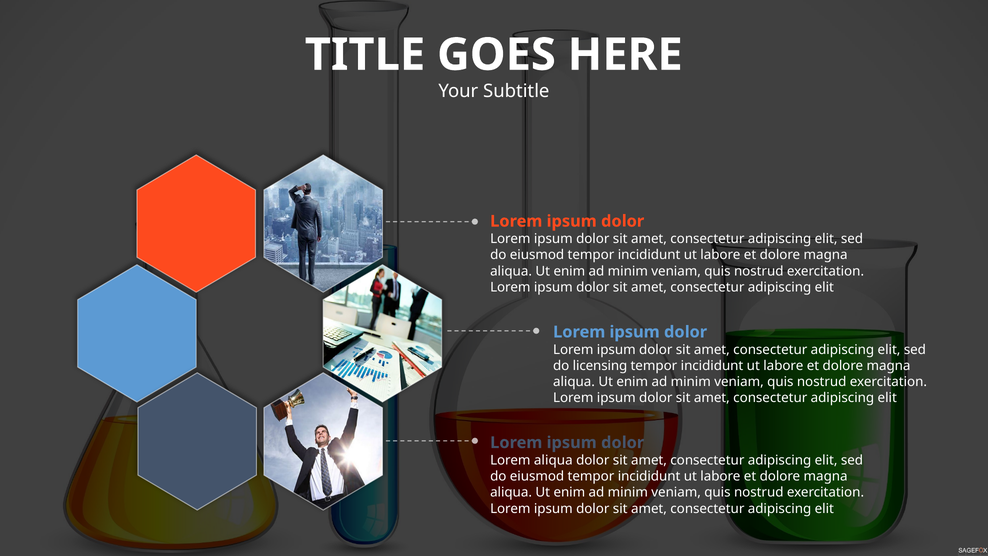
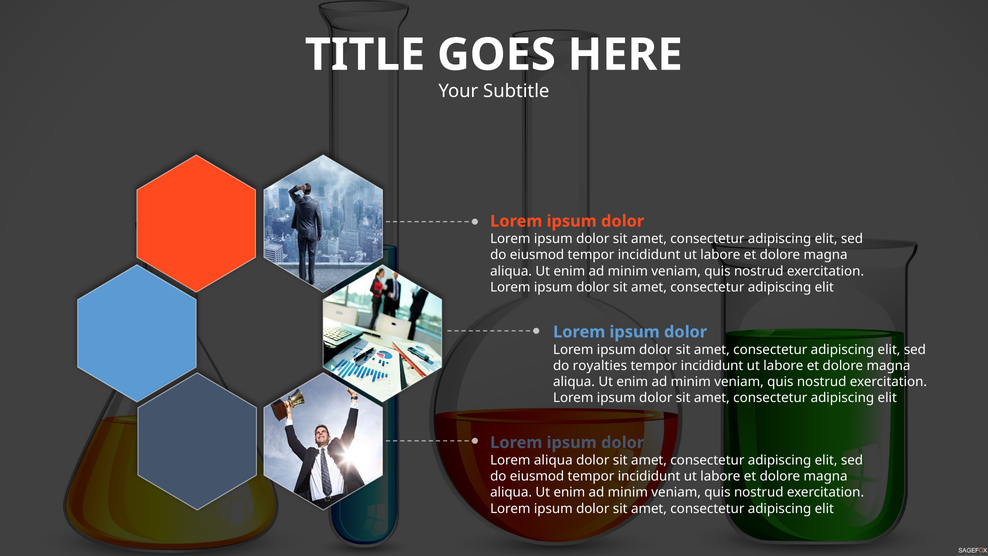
licensing: licensing -> royalties
